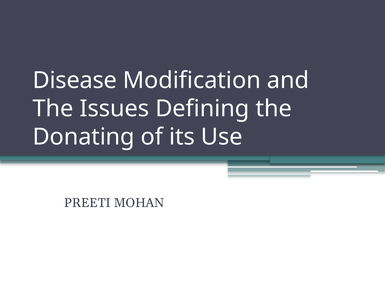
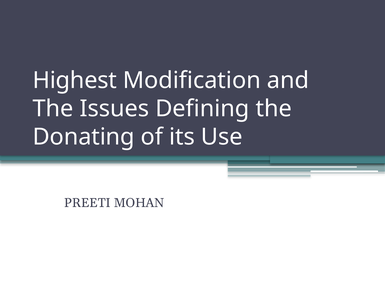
Disease: Disease -> Highest
